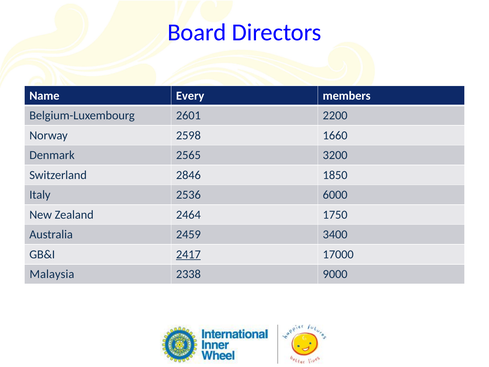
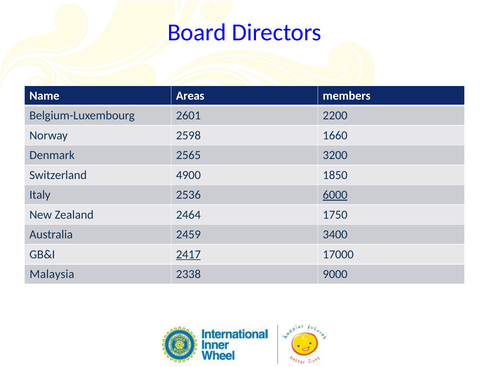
Every: Every -> Areas
2846: 2846 -> 4900
6000 underline: none -> present
